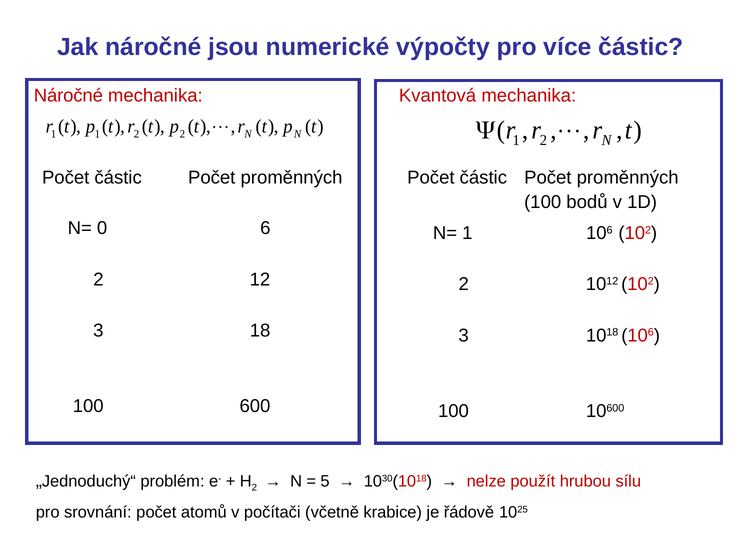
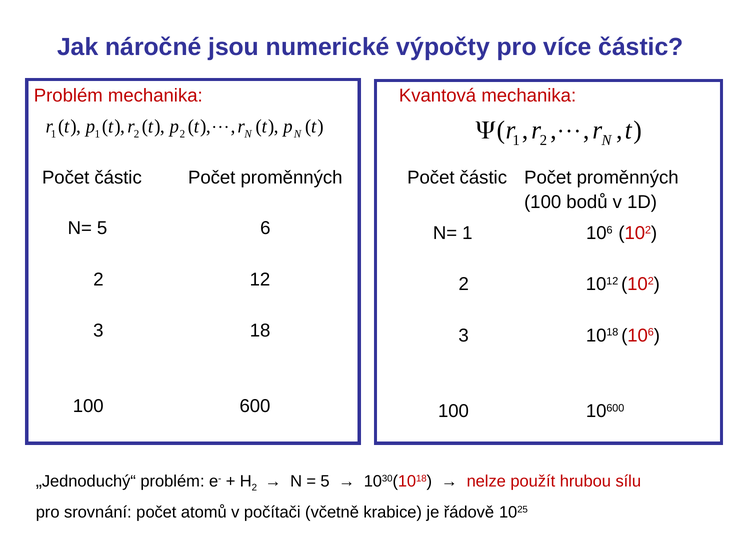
Náročné at (68, 96): Náročné -> Problém
N= 0: 0 -> 5
